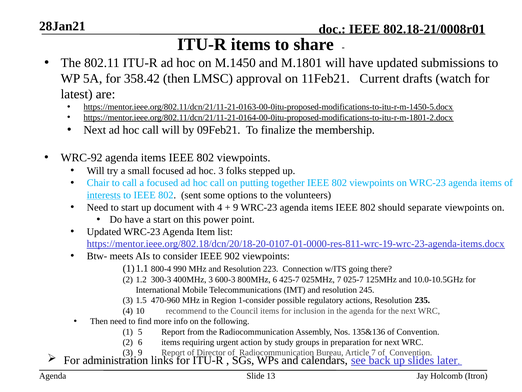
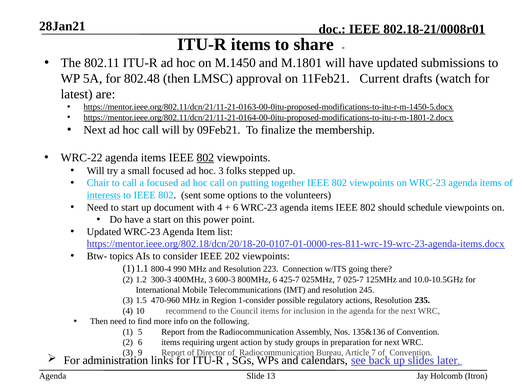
358.42: 358.42 -> 802.48
WRC-92: WRC-92 -> WRC-22
802 at (205, 158) underline: none -> present
9 at (236, 207): 9 -> 6
separate: separate -> schedule
meets: meets -> topics
902: 902 -> 202
